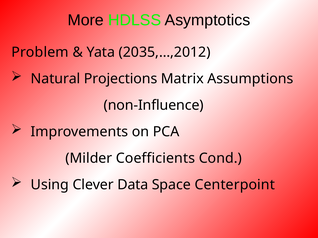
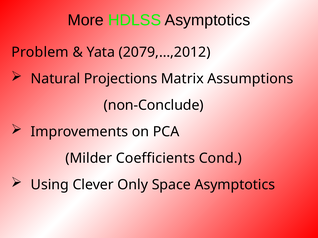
2035,…,2012: 2035,…,2012 -> 2079,…,2012
non-Influence: non-Influence -> non-Conclude
Data: Data -> Only
Space Centerpoint: Centerpoint -> Asymptotics
